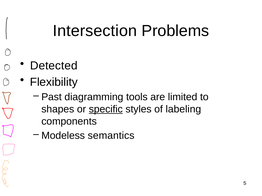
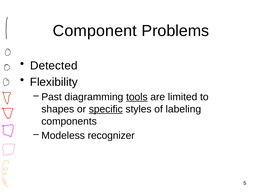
Intersection: Intersection -> Component
tools underline: none -> present
semantics: semantics -> recognizer
